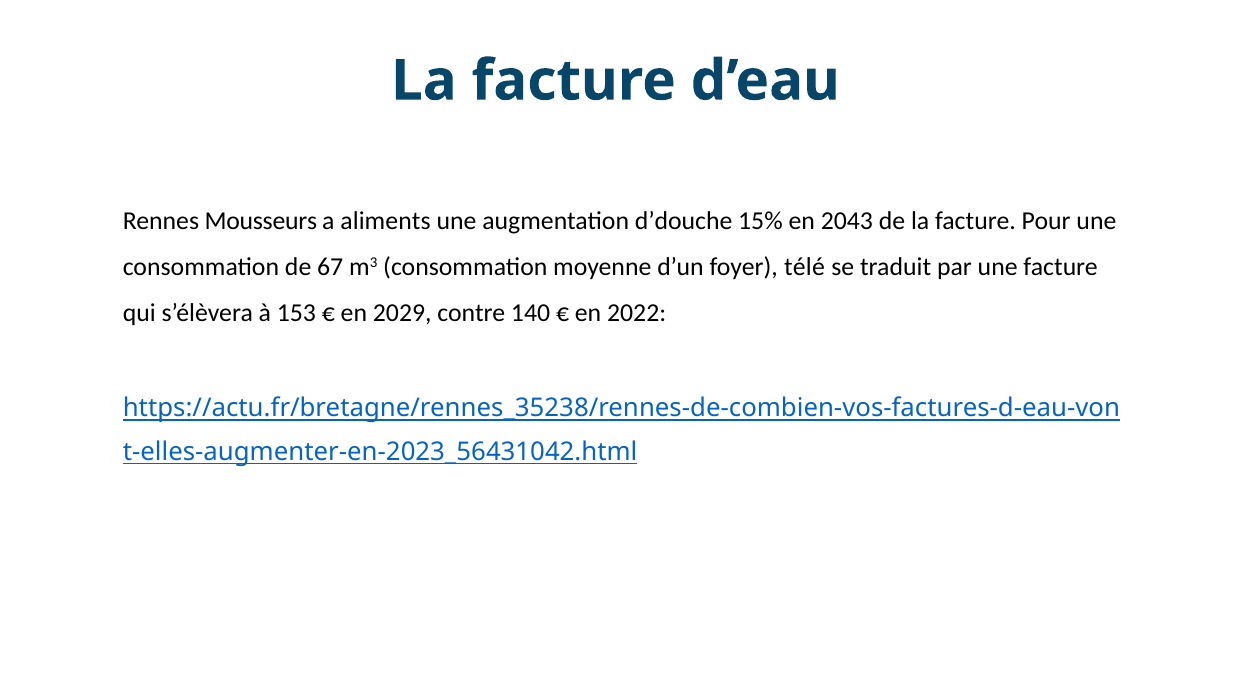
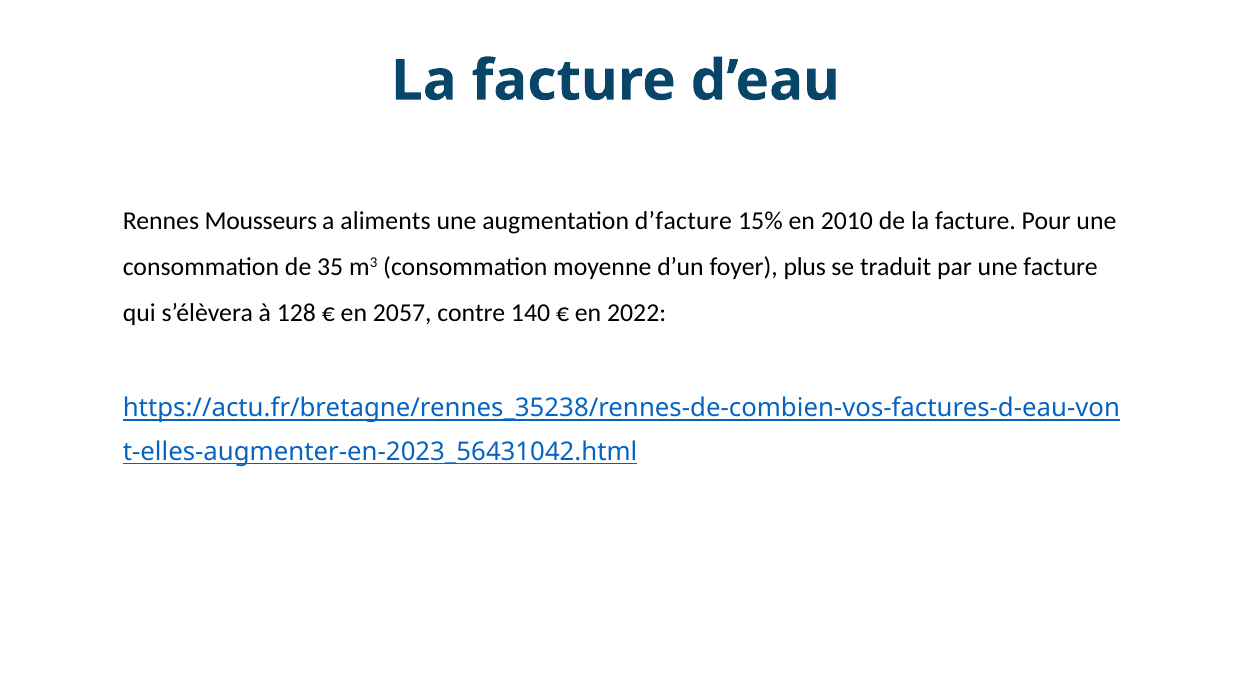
d’douche: d’douche -> d’facture
2043: 2043 -> 2010
67: 67 -> 35
télé: télé -> plus
153: 153 -> 128
2029: 2029 -> 2057
